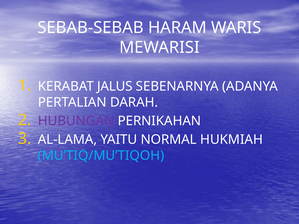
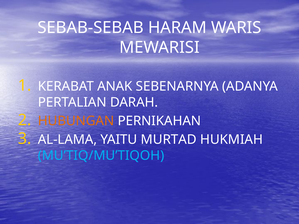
JALUS: JALUS -> ANAK
HUBUNGAN colour: purple -> orange
NORMAL: NORMAL -> MURTAD
